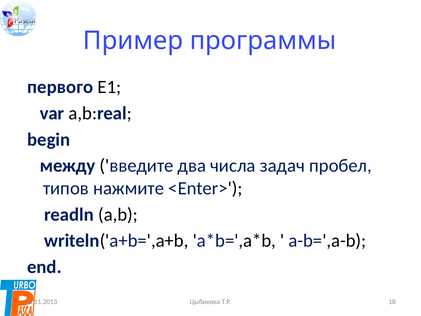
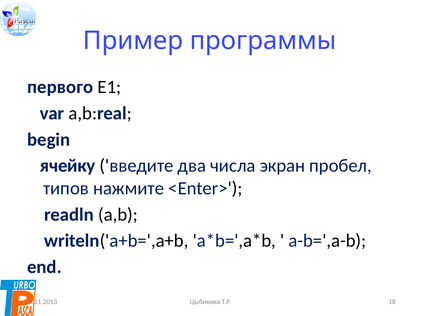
между: между -> ячейку
задач: задач -> экран
